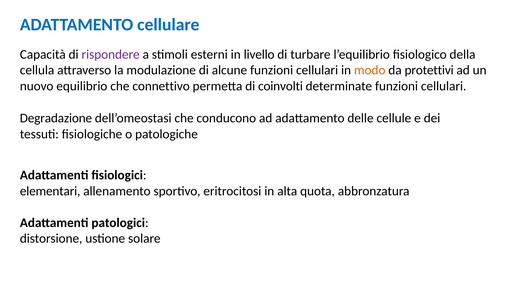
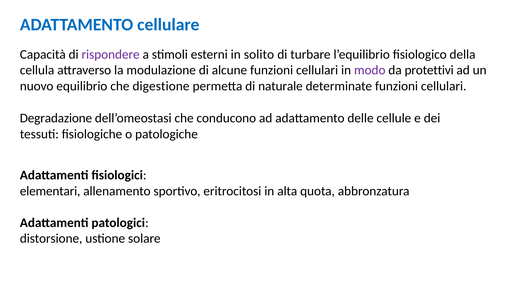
livello: livello -> solito
modo colour: orange -> purple
connettivo: connettivo -> digestione
coinvolti: coinvolti -> naturale
